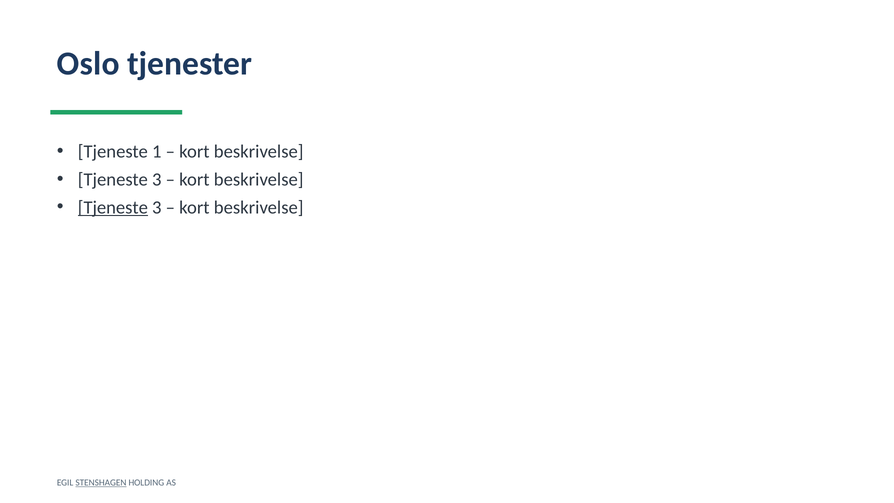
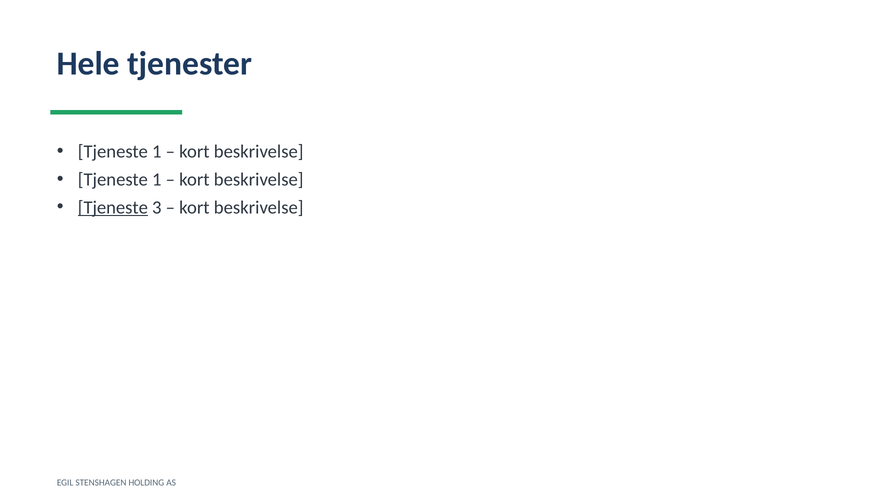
Oslo: Oslo -> Hele
3 at (157, 179): 3 -> 1
STENSHAGEN underline: present -> none
